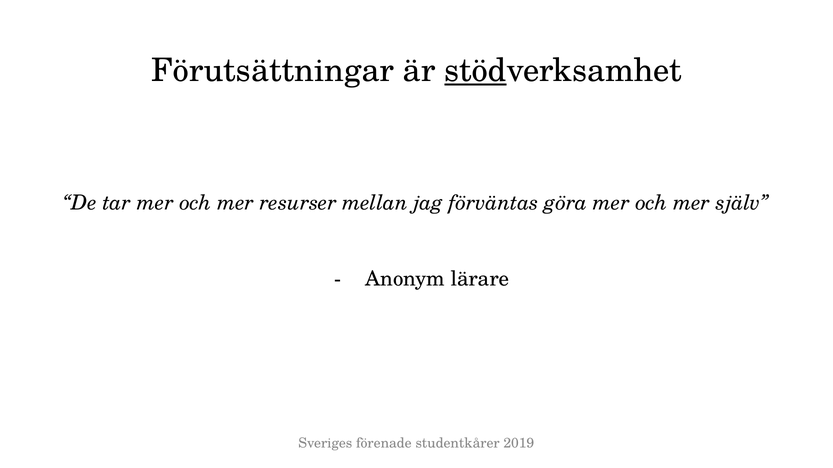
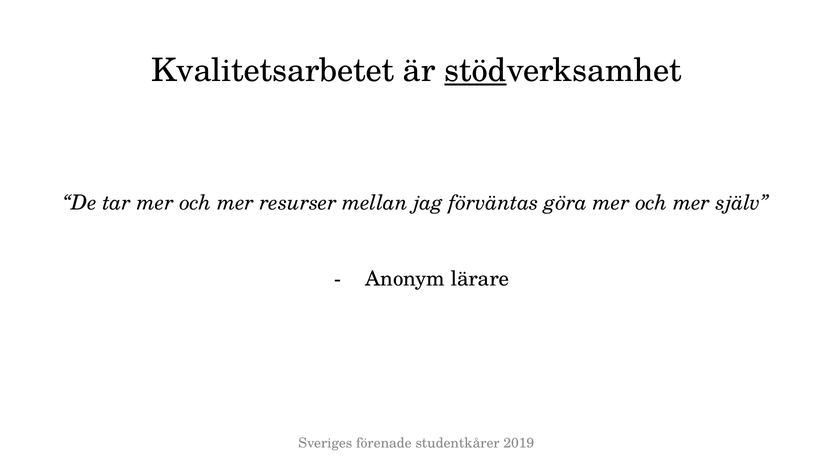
Förutsättningar: Förutsättningar -> Kvalitetsarbetet
